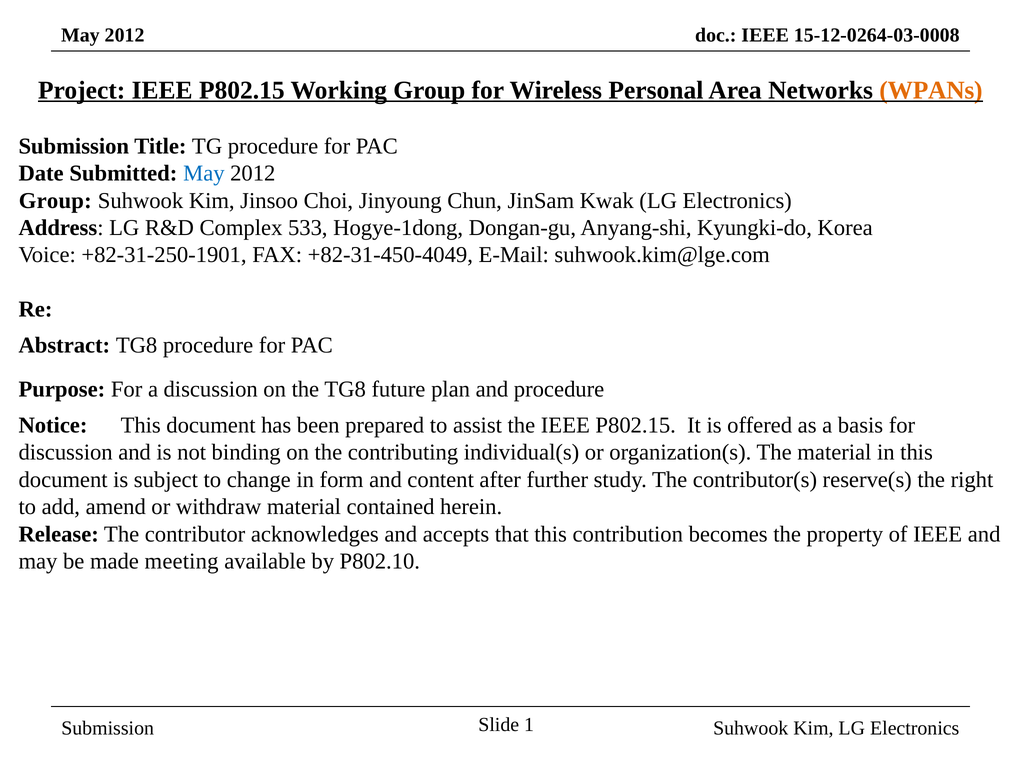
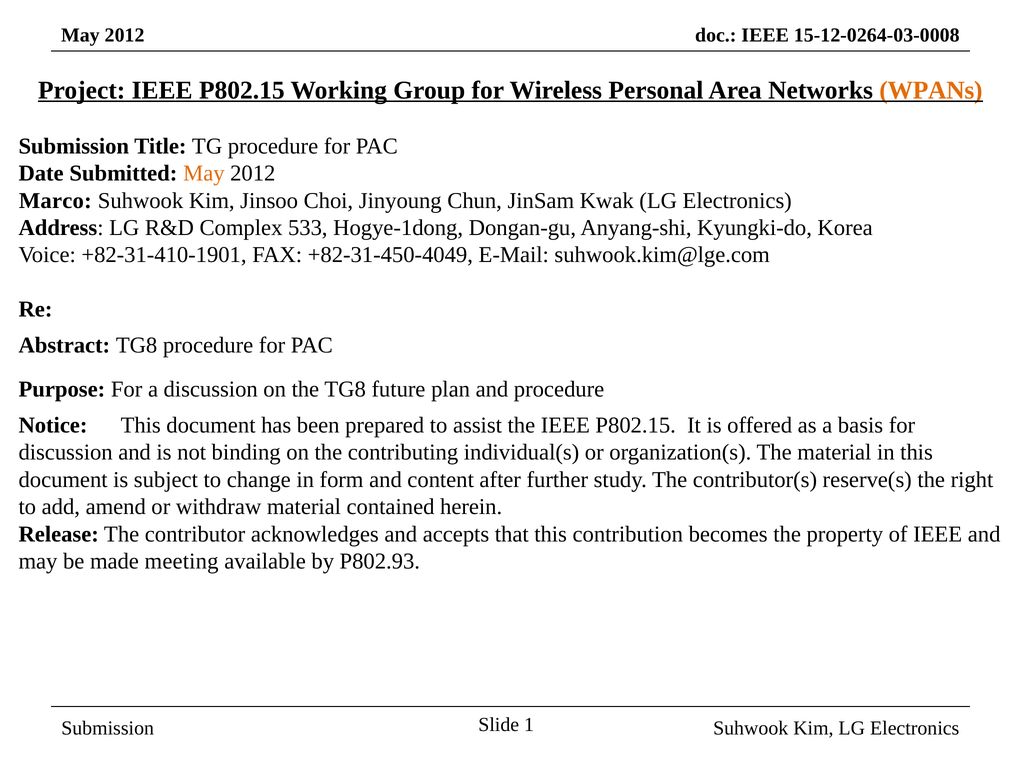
May at (204, 173) colour: blue -> orange
Group at (55, 200): Group -> Marco
+82-31-250-1901: +82-31-250-1901 -> +82-31-410-1901
P802.10: P802.10 -> P802.93
